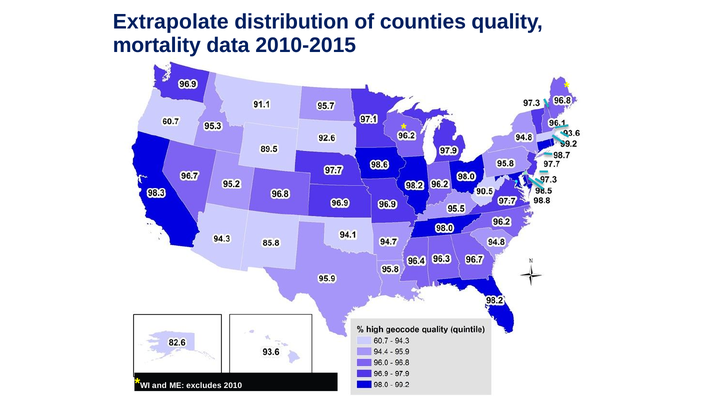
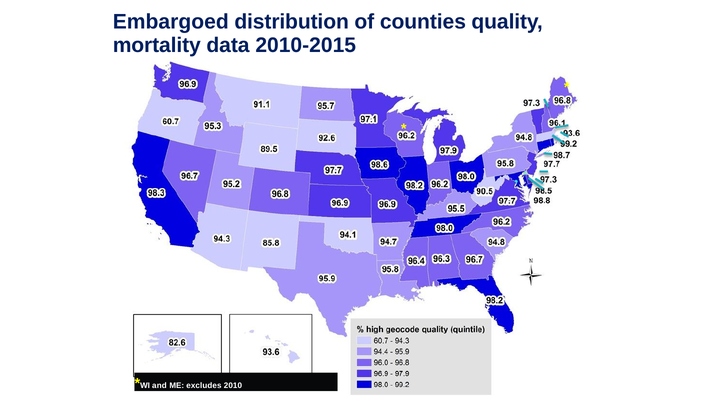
Extrapolate: Extrapolate -> Embargoed
